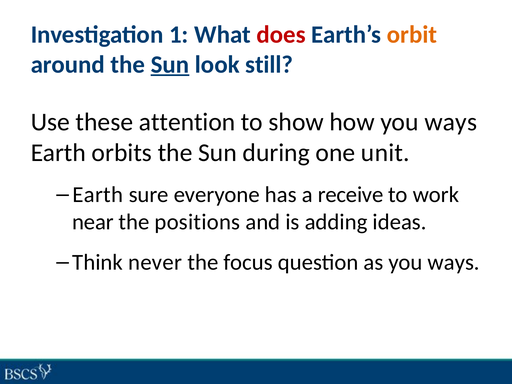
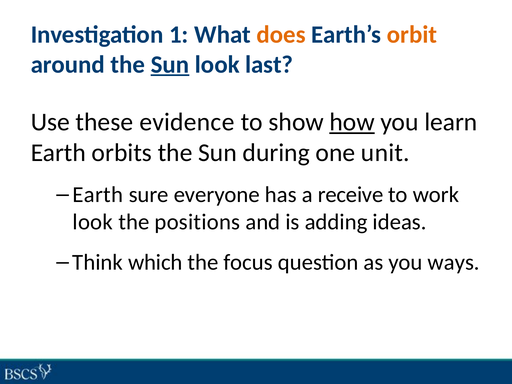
does colour: red -> orange
still: still -> last
attention: attention -> evidence
how underline: none -> present
ways at (451, 122): ways -> learn
near at (93, 222): near -> look
never: never -> which
